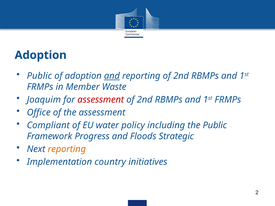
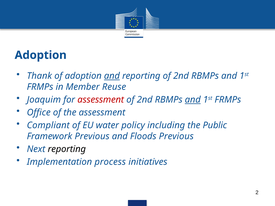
Public at (39, 76): Public -> Thank
Waste: Waste -> Reuse
and at (193, 100) underline: none -> present
Framework Progress: Progress -> Previous
Floods Strategic: Strategic -> Previous
reporting at (67, 149) colour: orange -> black
country: country -> process
